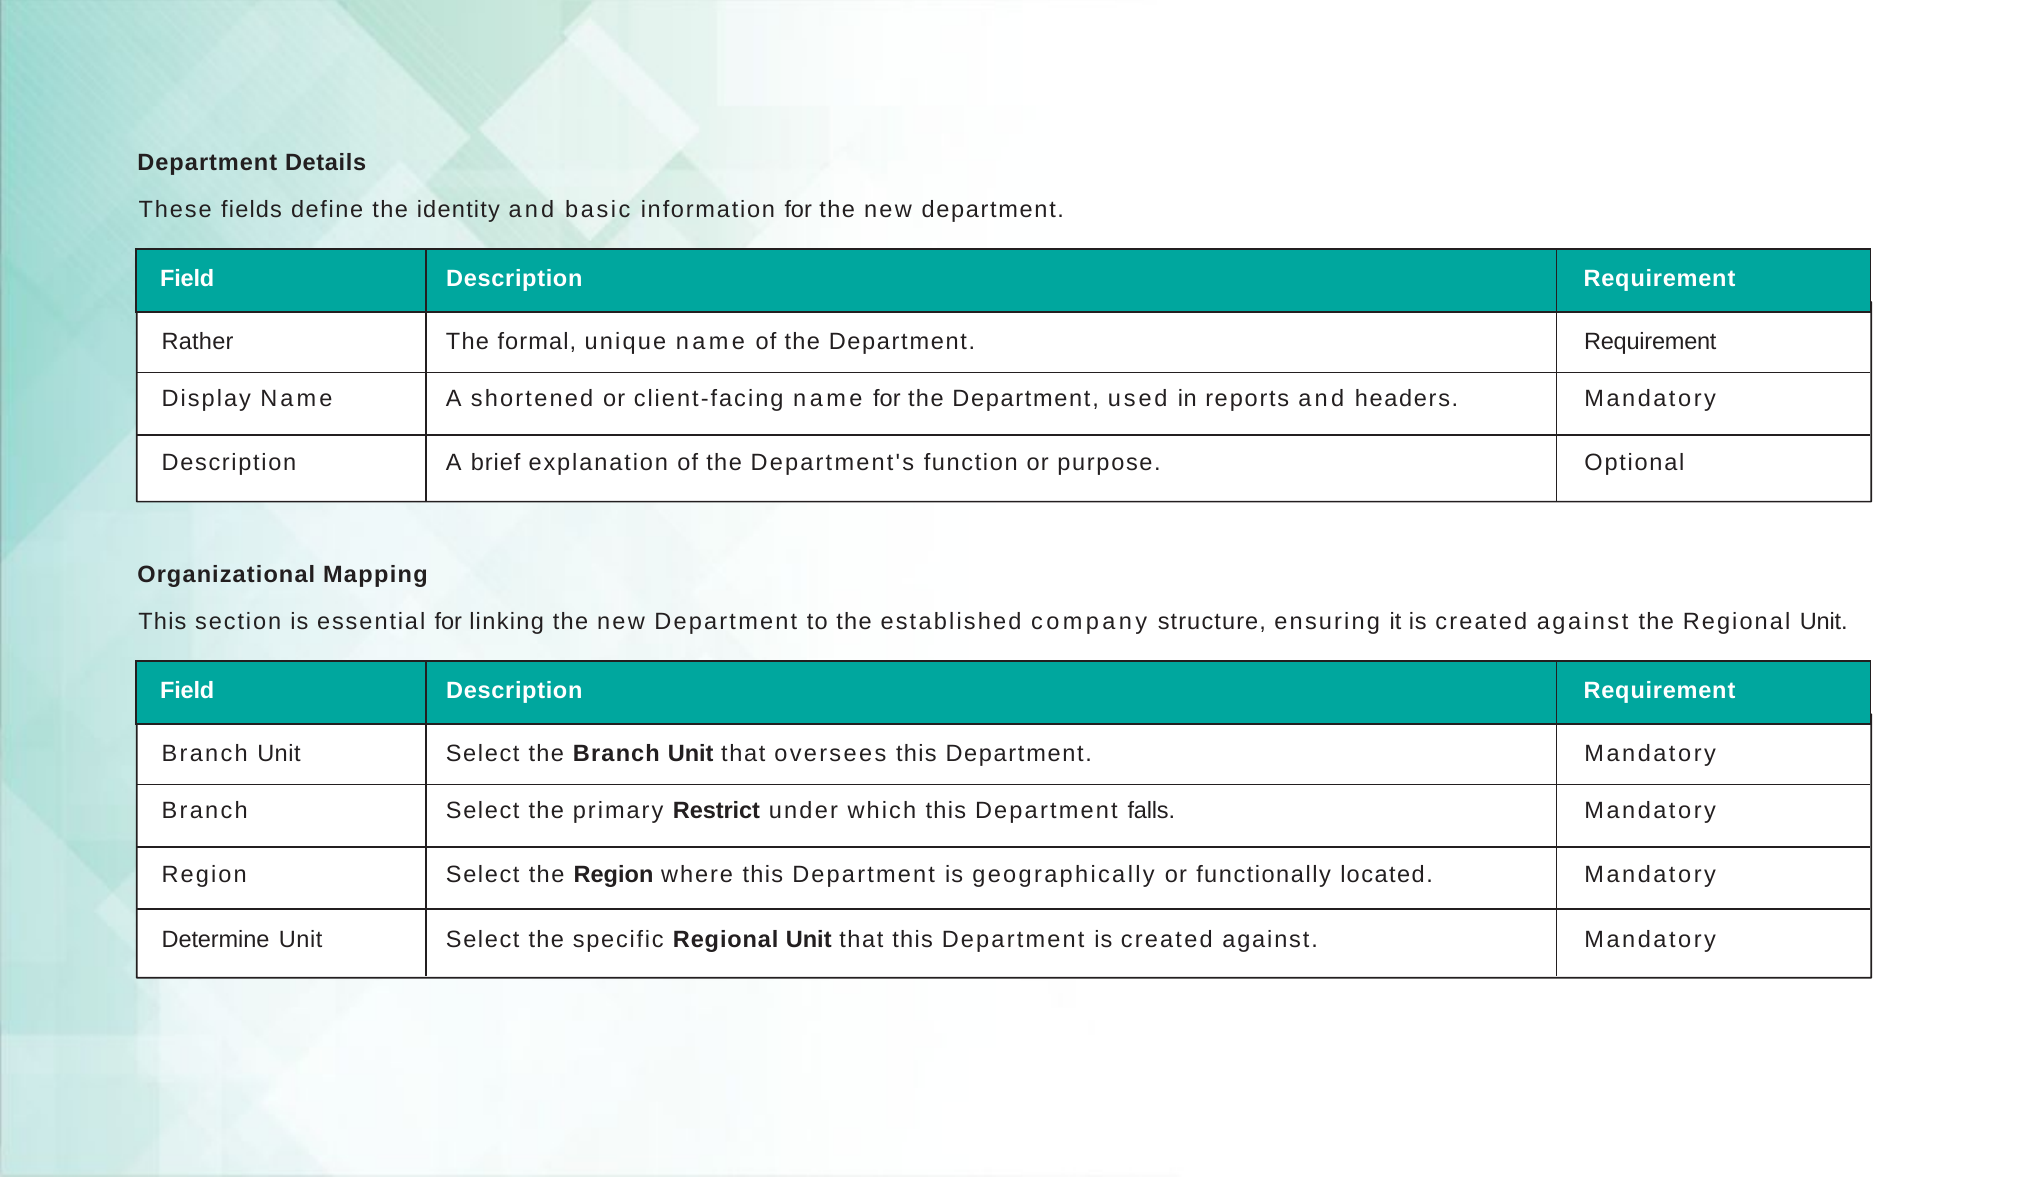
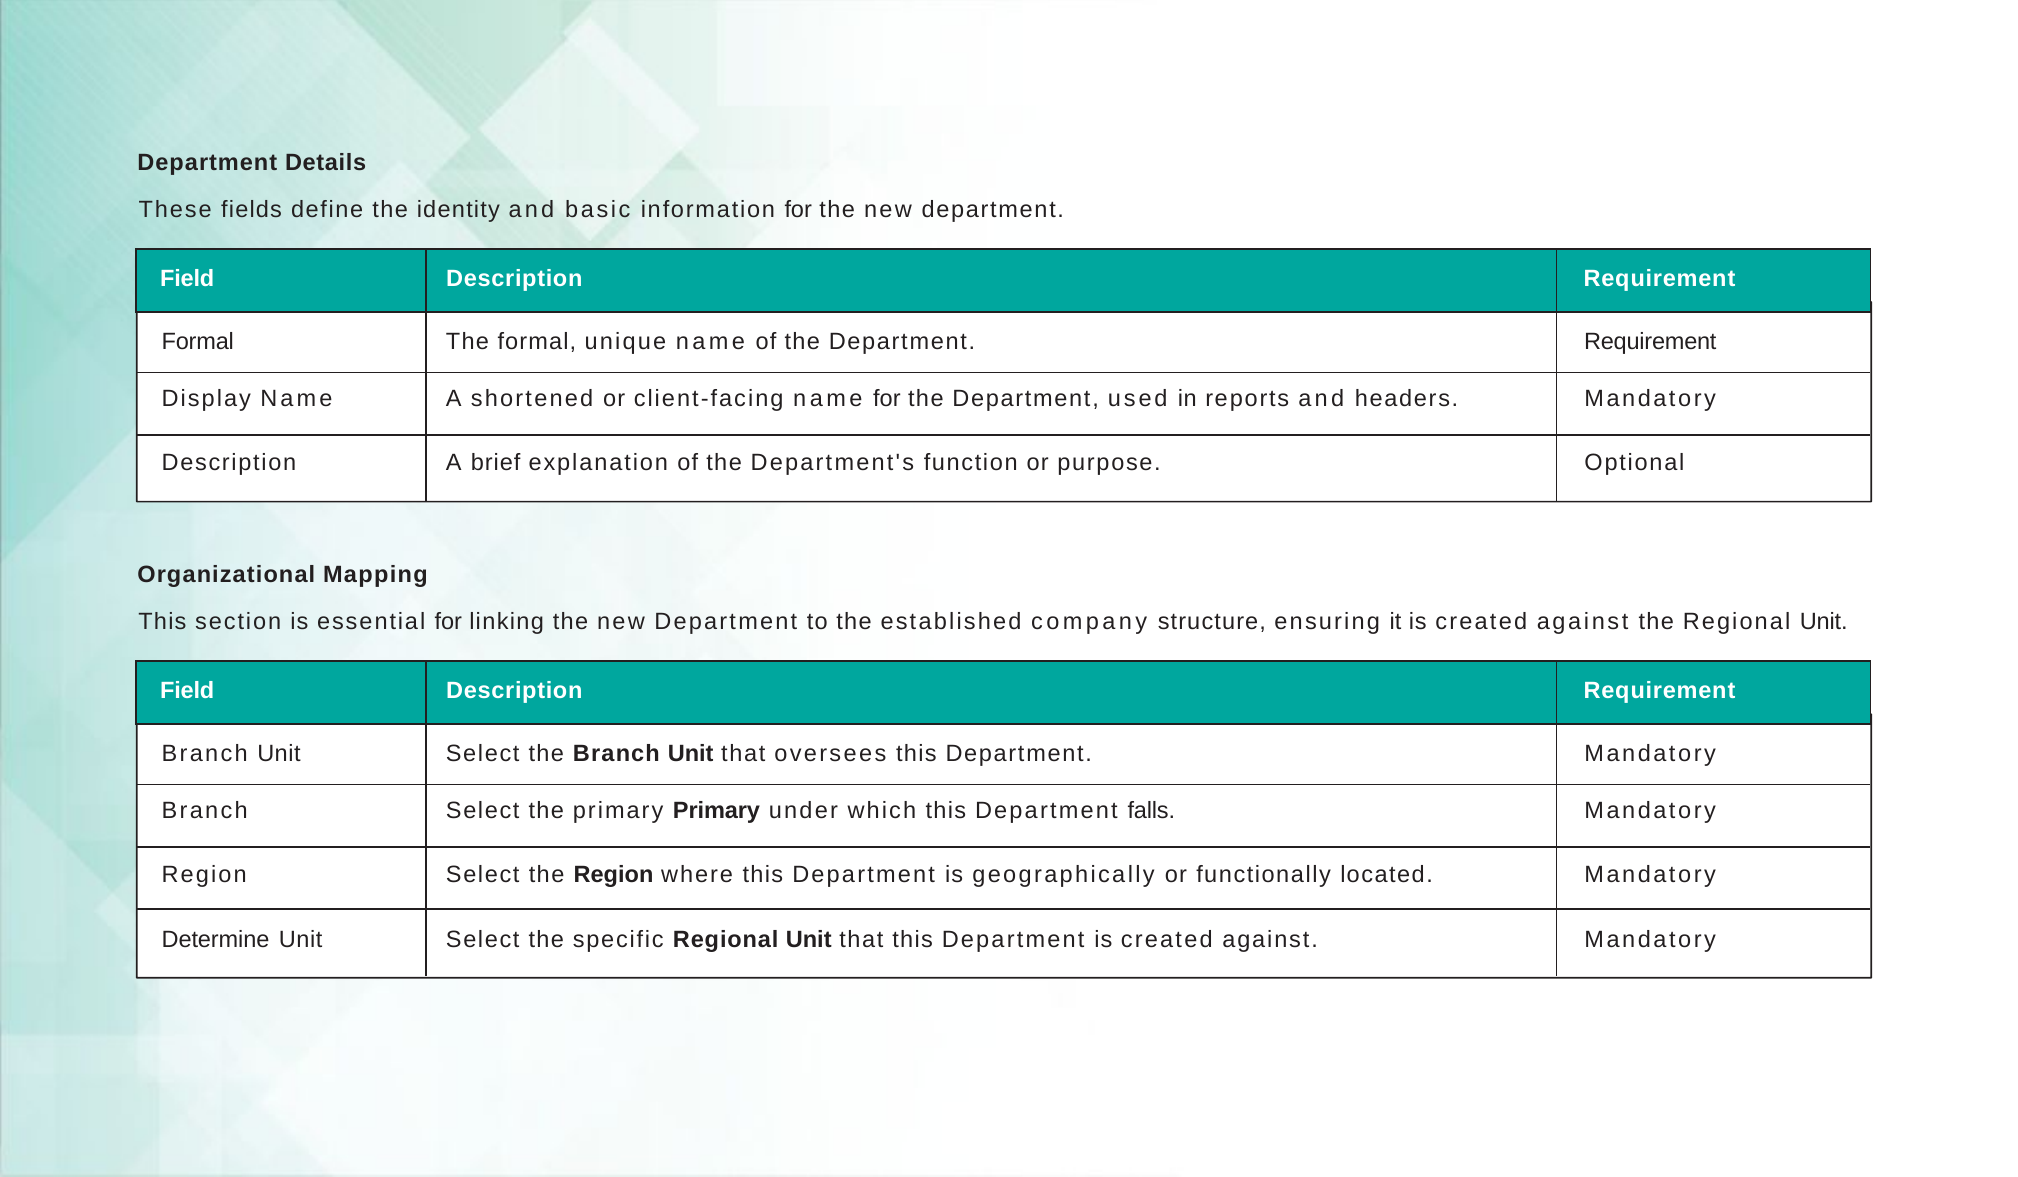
Rather at (198, 341): Rather -> Formal
primary Restrict: Restrict -> Primary
